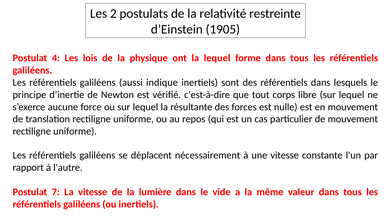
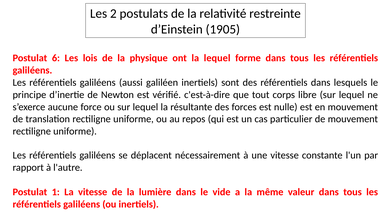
4: 4 -> 6
indique: indique -> galiléen
7: 7 -> 1
